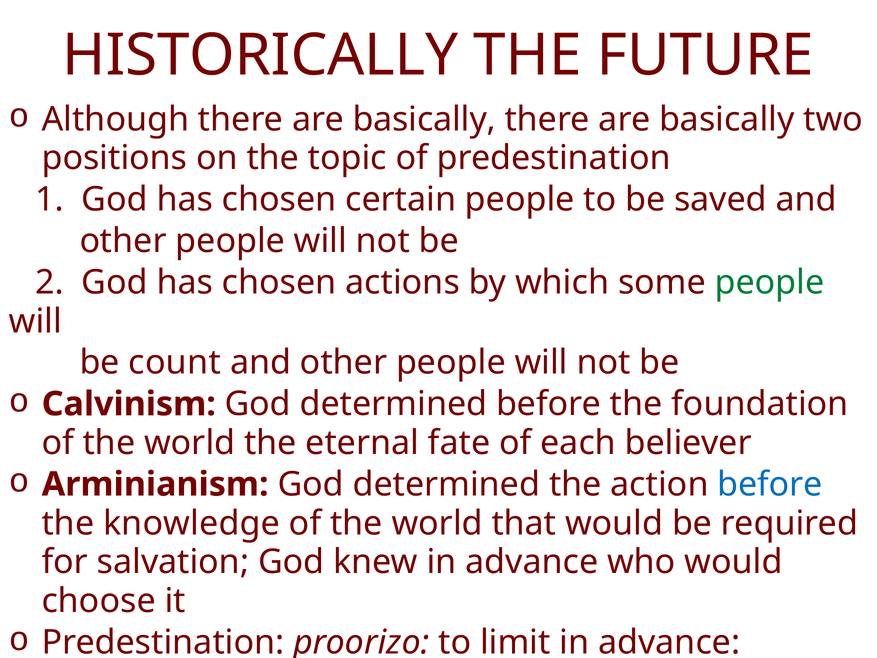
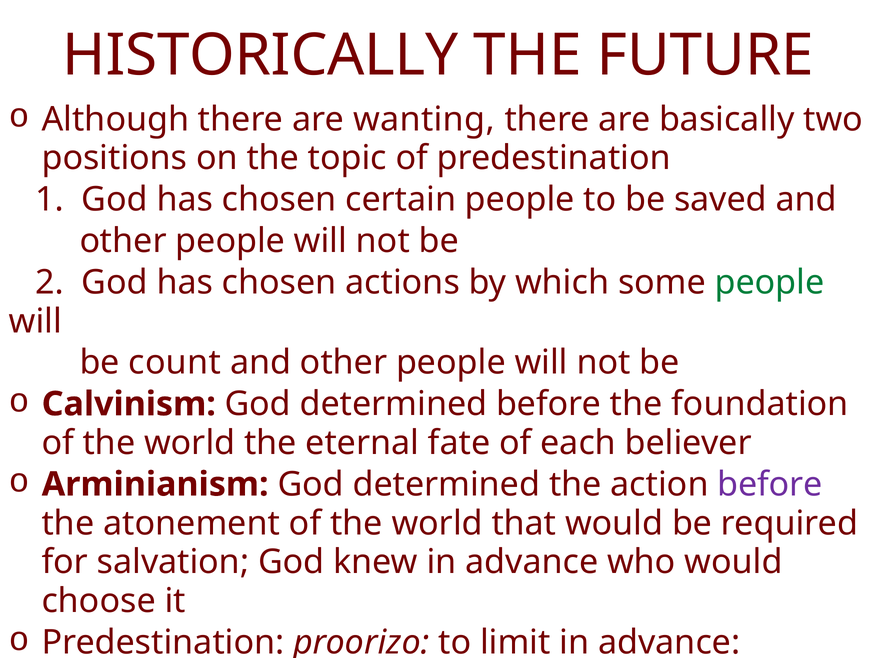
Although there are basically: basically -> wanting
before at (770, 484) colour: blue -> purple
knowledge: knowledge -> atonement
